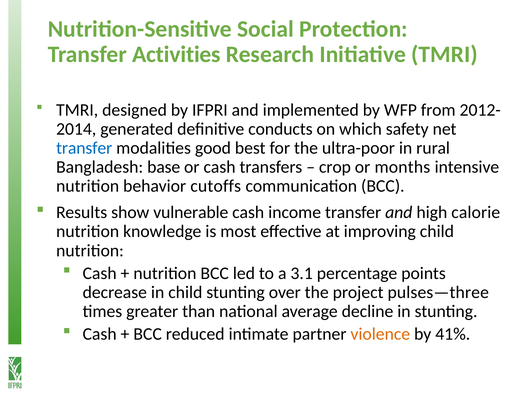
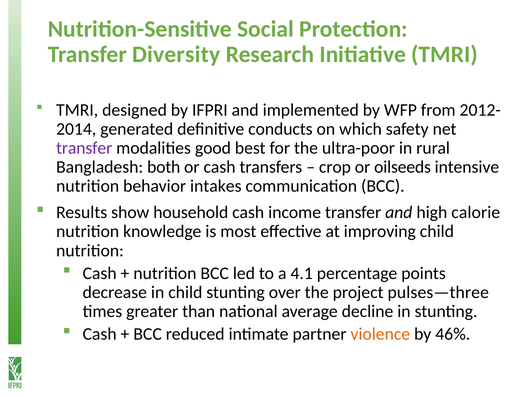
Activities: Activities -> Diversity
transfer at (84, 148) colour: blue -> purple
base: base -> both
months: months -> oilseeds
cutoffs: cutoffs -> intakes
vulnerable: vulnerable -> household
3.1: 3.1 -> 4.1
41%: 41% -> 46%
